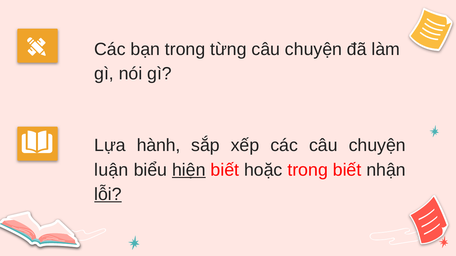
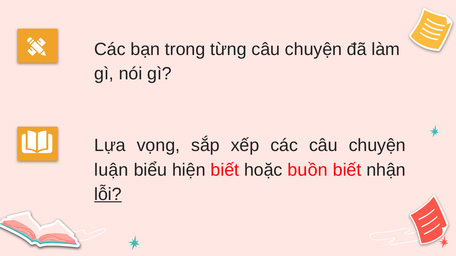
hành: hành -> vọng
hiện underline: present -> none
hoặc trong: trong -> buồn
